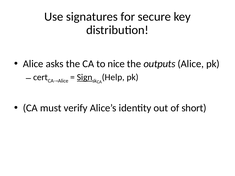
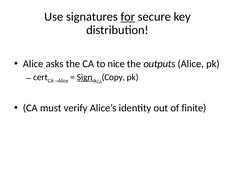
for underline: none -> present
Help: Help -> Copy
short: short -> finite
